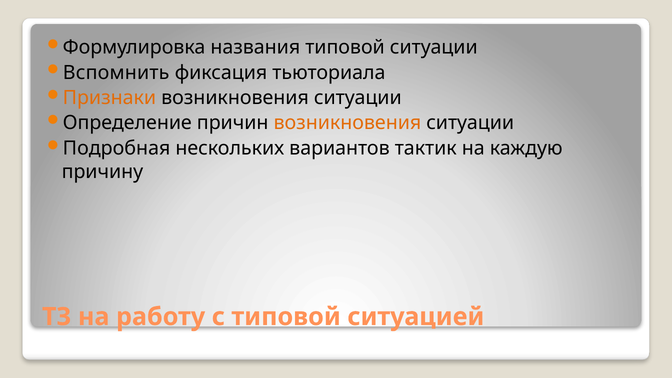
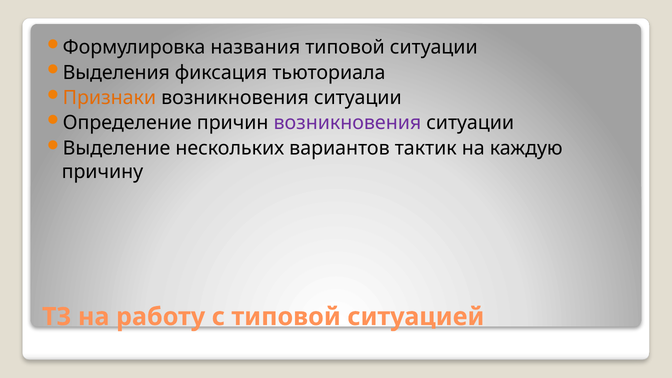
Вспомнить: Вспомнить -> Выделения
возникновения at (347, 123) colour: orange -> purple
Подробная: Подробная -> Выделение
